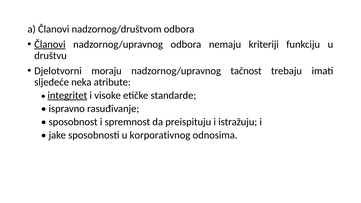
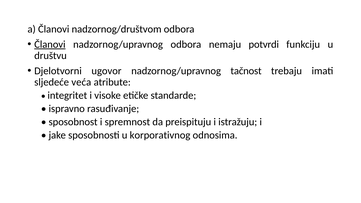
kriteriji: kriteriji -> potvrdi
moraju: moraju -> ugovor
neka: neka -> veća
integritet underline: present -> none
